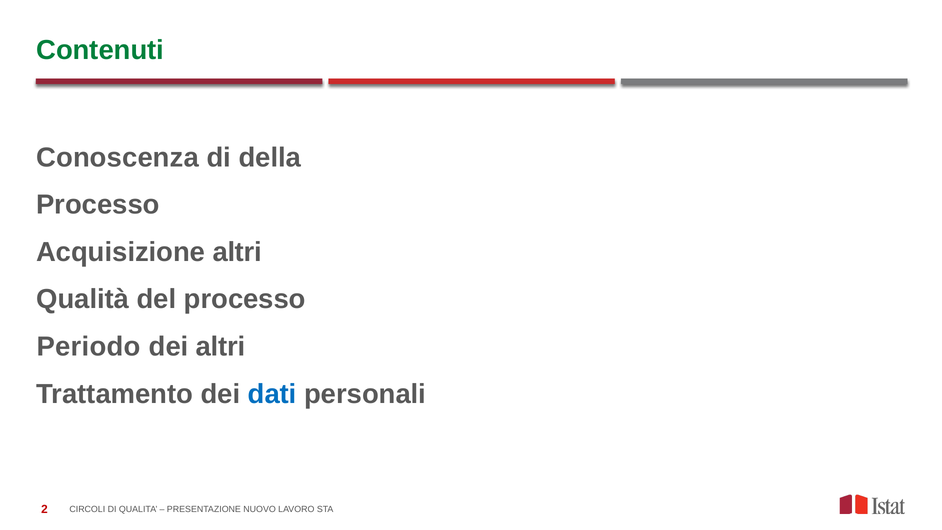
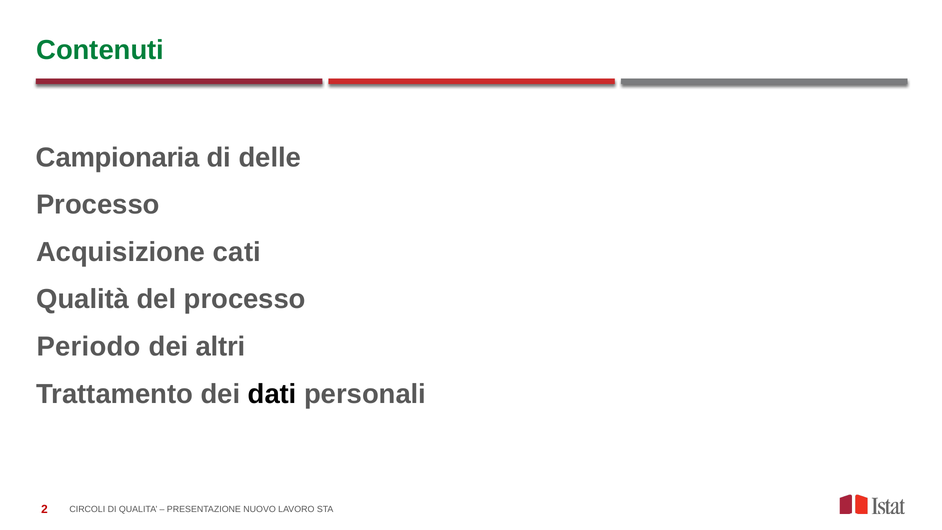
Conoscenza: Conoscenza -> Campionaria
della: della -> delle
Acquisizione altri: altri -> cati
dati colour: blue -> black
